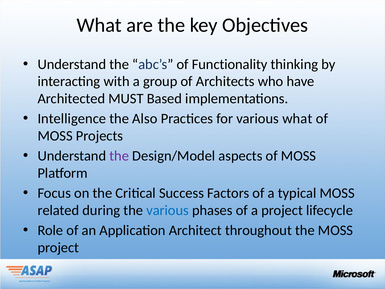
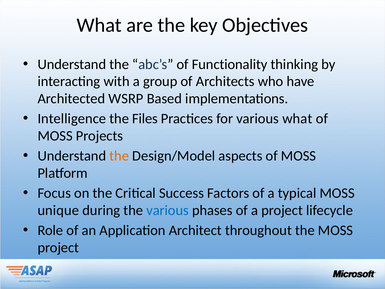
MUST: MUST -> WSRP
Also: Also -> Files
the at (119, 156) colour: purple -> orange
related: related -> unique
